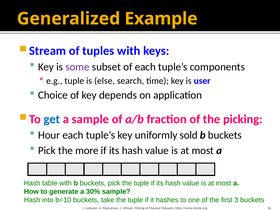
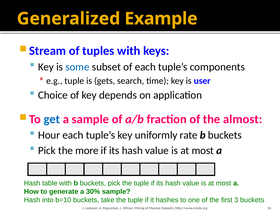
some colour: purple -> blue
else: else -> gets
picking: picking -> almost
sold: sold -> rate
